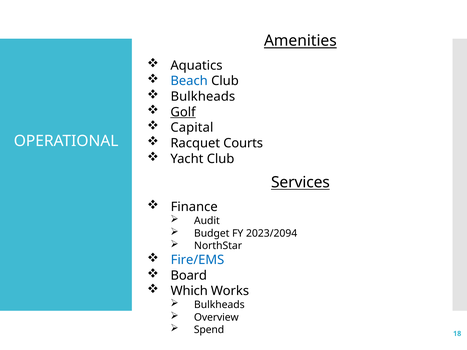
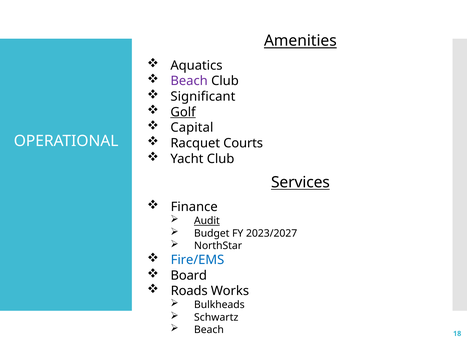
Beach at (189, 81) colour: blue -> purple
Bulkheads at (203, 97): Bulkheads -> Significant
Audit underline: none -> present
2023/2094: 2023/2094 -> 2023/2027
Which: Which -> Roads
Overview: Overview -> Schwartz
Spend at (209, 330): Spend -> Beach
